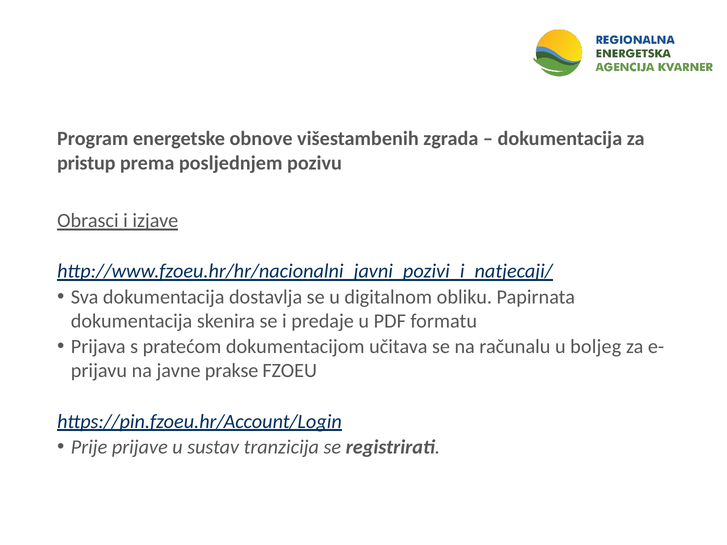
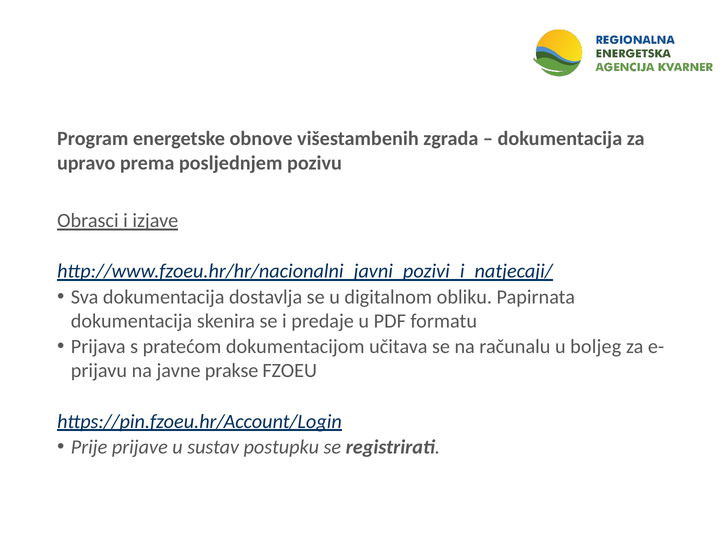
pristup: pristup -> upravo
tranzicija: tranzicija -> postupku
